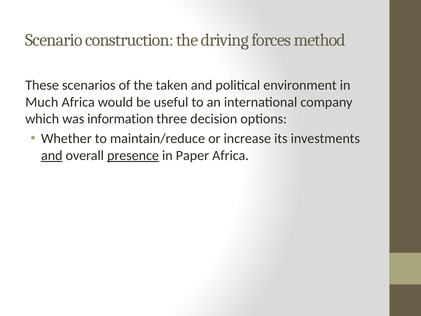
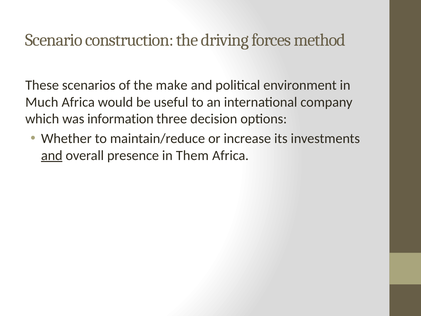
taken: taken -> make
presence underline: present -> none
Paper: Paper -> Them
